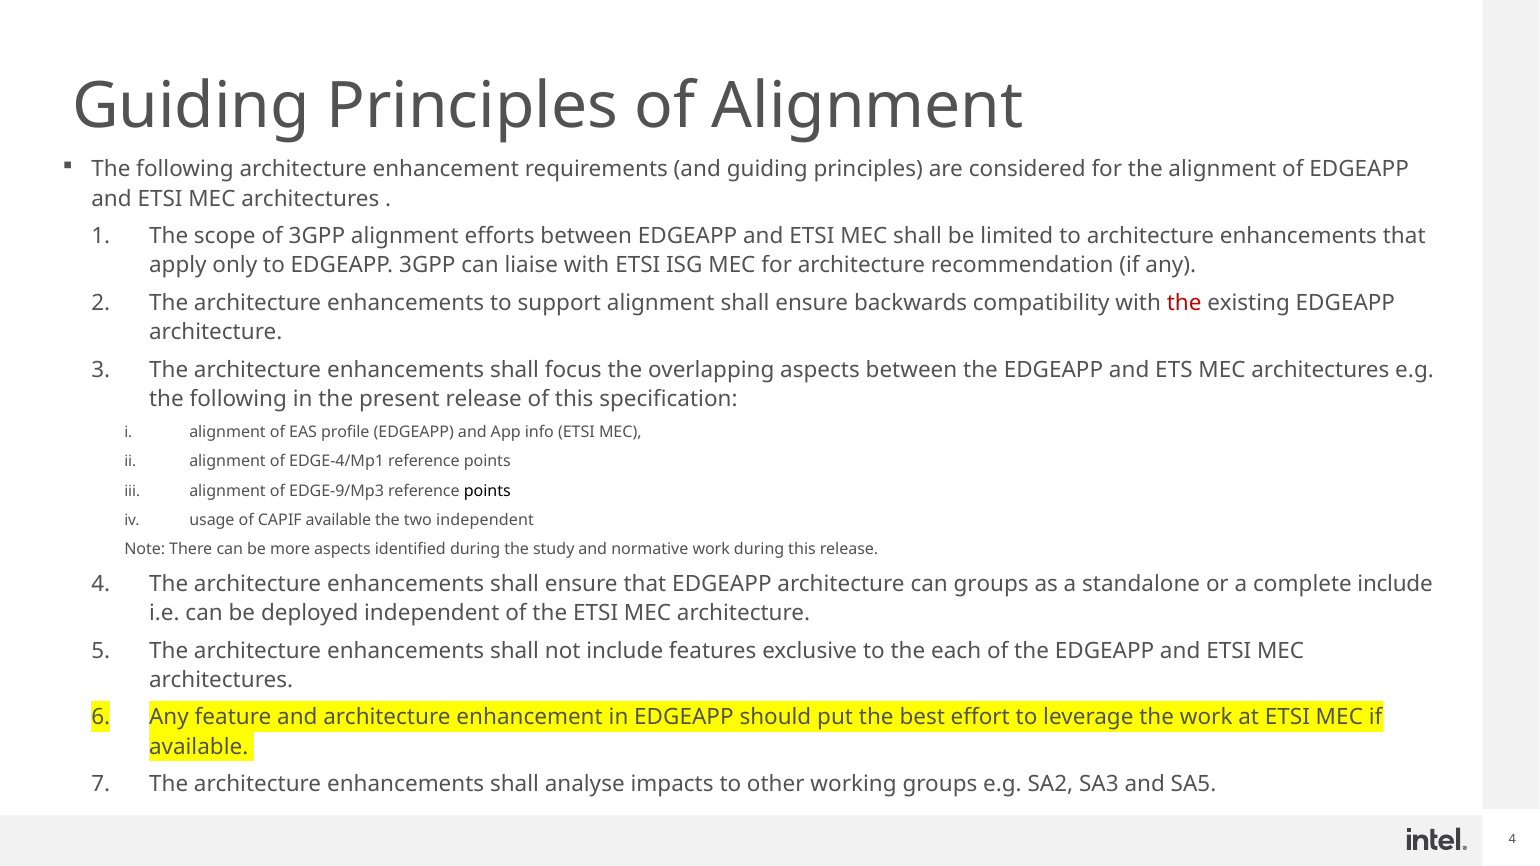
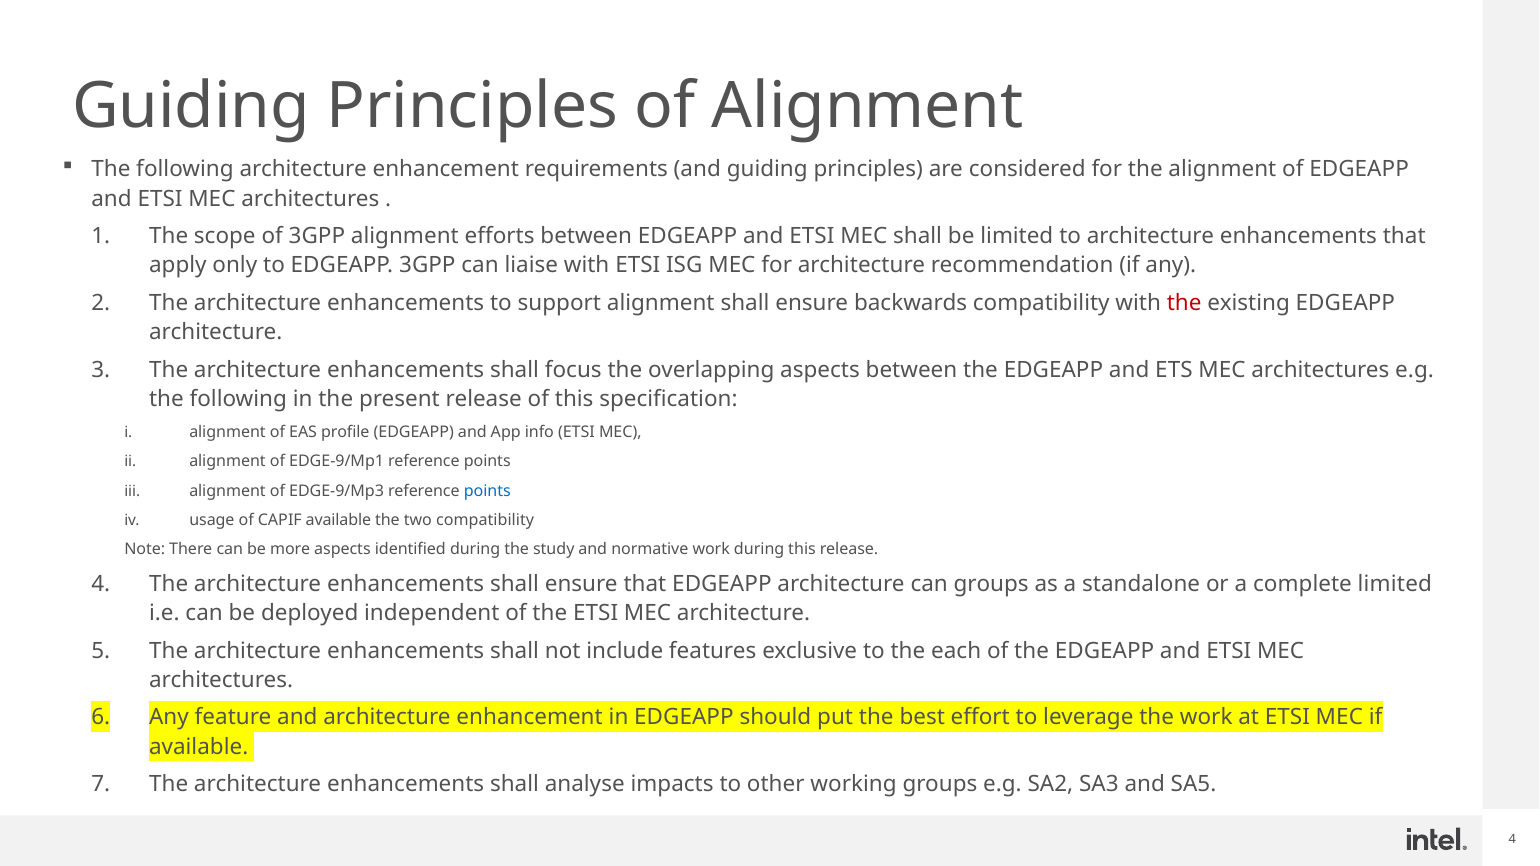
EDGE-4/Mp1: EDGE-4/Mp1 -> EDGE-9/Mp1
points at (487, 491) colour: black -> blue
two independent: independent -> compatibility
complete include: include -> limited
